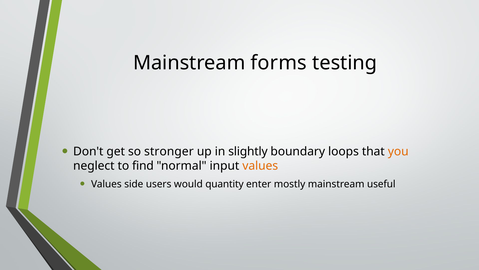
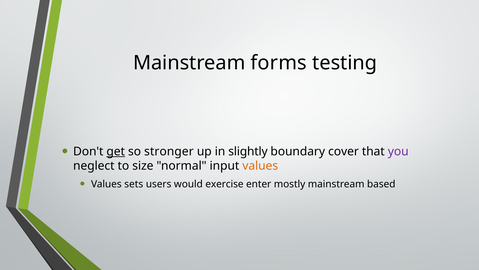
get underline: none -> present
loops: loops -> cover
you colour: orange -> purple
find: find -> size
side: side -> sets
quantity: quantity -> exercise
useful: useful -> based
